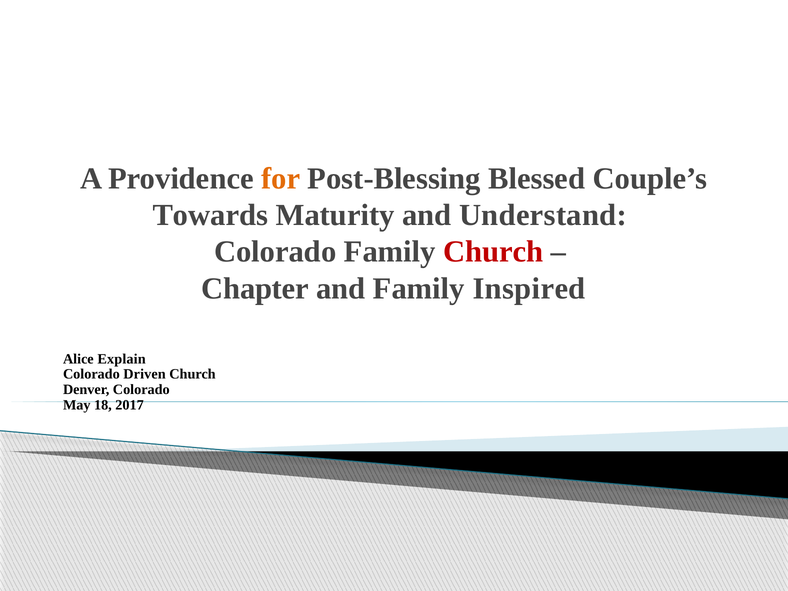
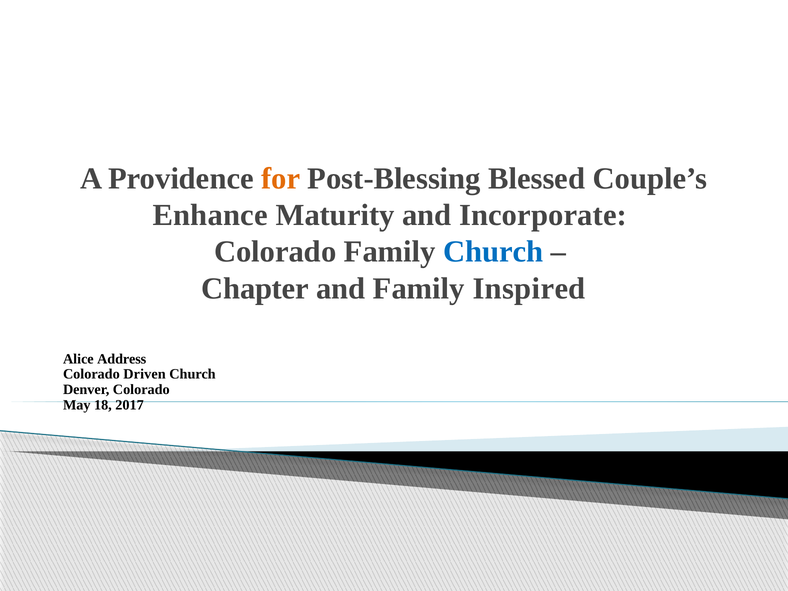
Towards: Towards -> Enhance
Understand: Understand -> Incorporate
Church at (493, 252) colour: red -> blue
Explain: Explain -> Address
